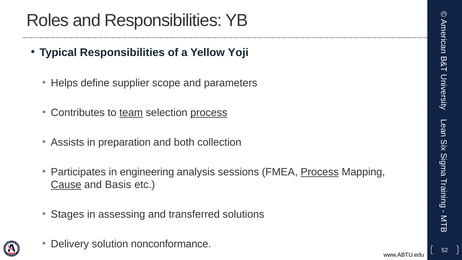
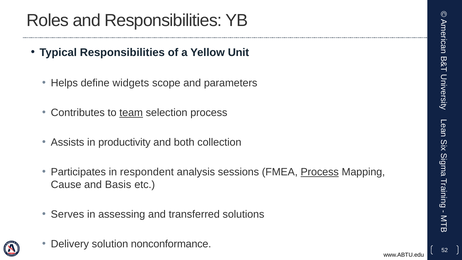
Yoji: Yoji -> Unit
supplier: supplier -> widgets
process at (209, 113) underline: present -> none
preparation: preparation -> productivity
engineering: engineering -> respondent
Cause underline: present -> none
Stages: Stages -> Serves
